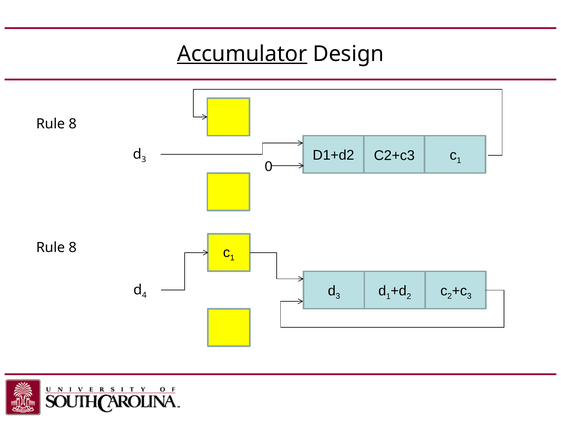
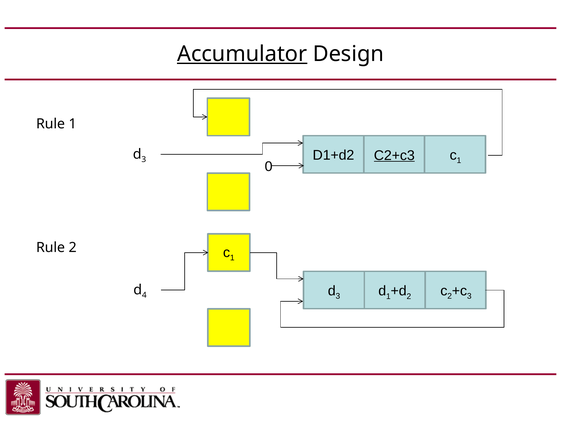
8 at (73, 124): 8 -> 1
C2+c3 underline: none -> present
8 at (73, 247): 8 -> 2
